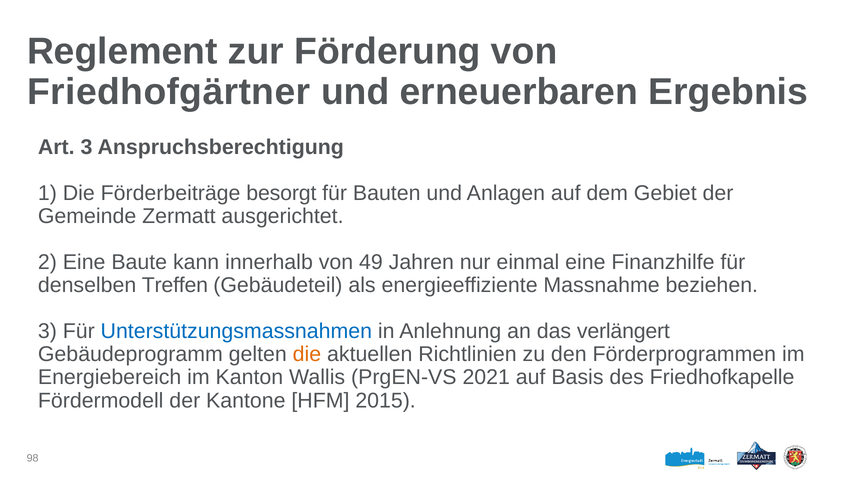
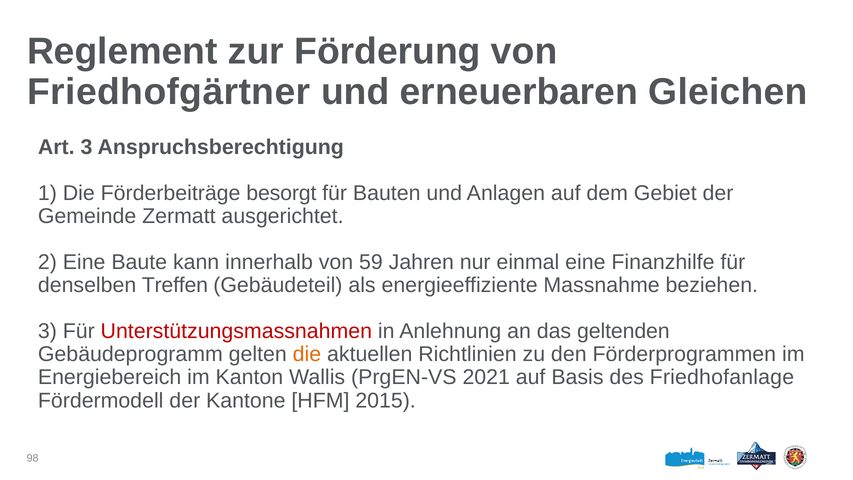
Ergebnis: Ergebnis -> Gleichen
49: 49 -> 59
Unterstützungsmassnahmen colour: blue -> red
verlängert: verlängert -> geltenden
Friedhofkapelle: Friedhofkapelle -> Friedhofanlage
